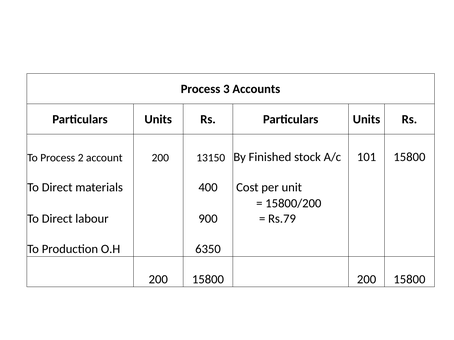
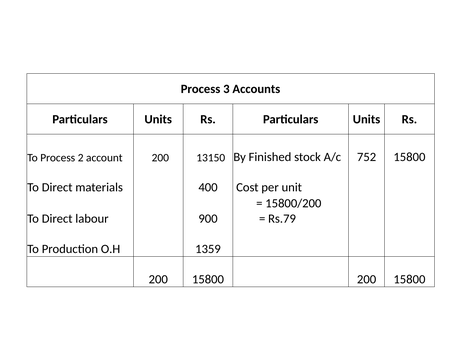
101: 101 -> 752
6350: 6350 -> 1359
